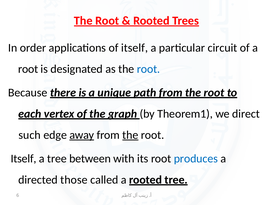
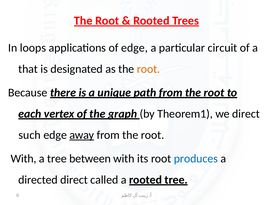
order: order -> loops
of itself: itself -> edge
root at (28, 69): root -> that
root at (148, 69) colour: blue -> orange
the at (130, 135) underline: present -> none
Itself at (24, 158): Itself -> With
directed those: those -> direct
